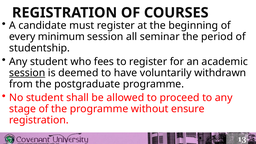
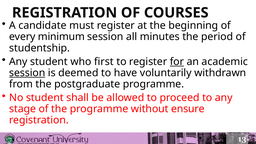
seminar: seminar -> minutes
fees: fees -> first
for underline: none -> present
